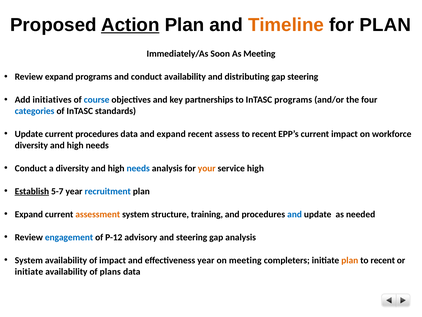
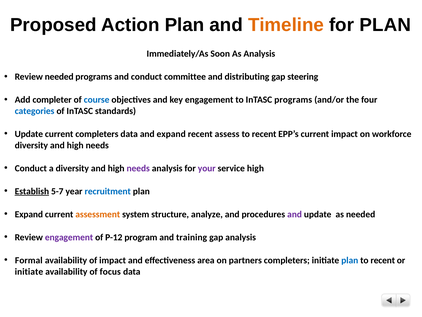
Action underline: present -> none
As Meeting: Meeting -> Analysis
Review expand: expand -> needed
conduct availability: availability -> committee
initiatives: initiatives -> completer
key partnerships: partnerships -> engagement
current procedures: procedures -> completers
needs at (138, 168) colour: blue -> purple
your colour: orange -> purple
training: training -> analyze
and at (295, 214) colour: blue -> purple
engagement at (69, 237) colour: blue -> purple
advisory: advisory -> program
and steering: steering -> training
System at (29, 260): System -> Formal
effectiveness year: year -> area
on meeting: meeting -> partners
plan at (350, 260) colour: orange -> blue
plans: plans -> focus
